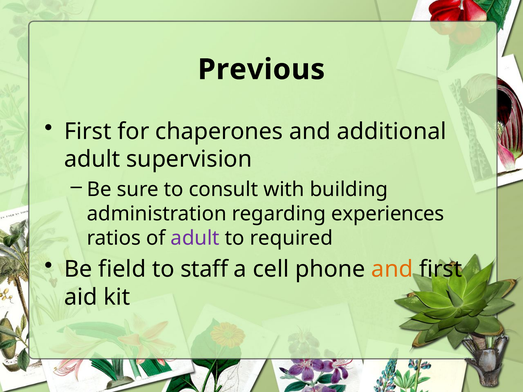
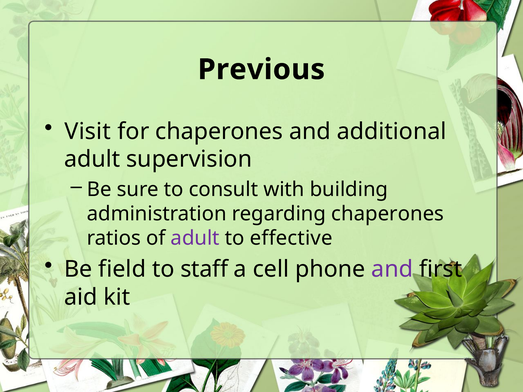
First at (88, 132): First -> Visit
regarding experiences: experiences -> chaperones
required: required -> effective
and at (392, 269) colour: orange -> purple
